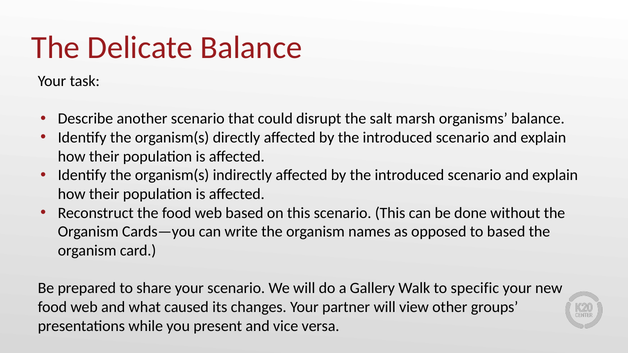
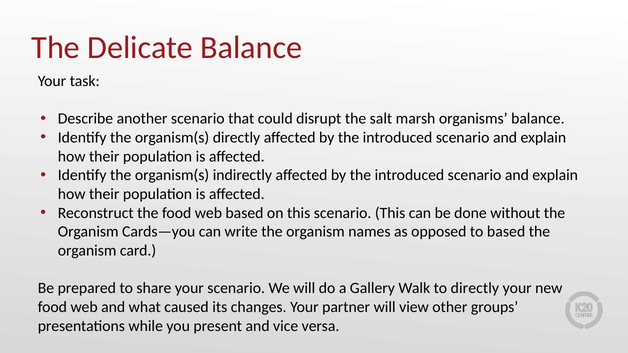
to specific: specific -> directly
